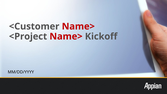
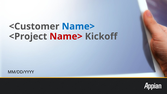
Name> at (78, 26) colour: red -> blue
